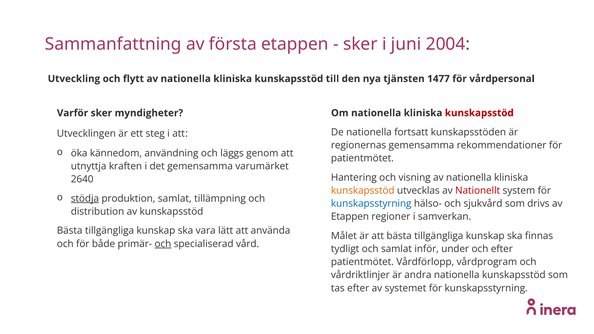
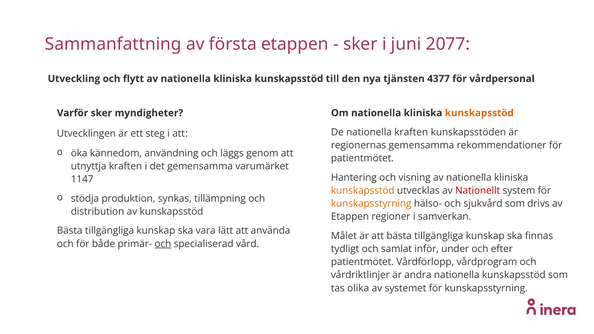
2004: 2004 -> 2077
1477: 1477 -> 4377
kunskapsstöd at (479, 113) colour: red -> orange
nationella fortsatt: fortsatt -> kraften
2640: 2640 -> 1147
stödja underline: present -> none
produktion samlat: samlat -> synkas
kunskapsstyrning at (371, 204) colour: blue -> orange
tas efter: efter -> olika
